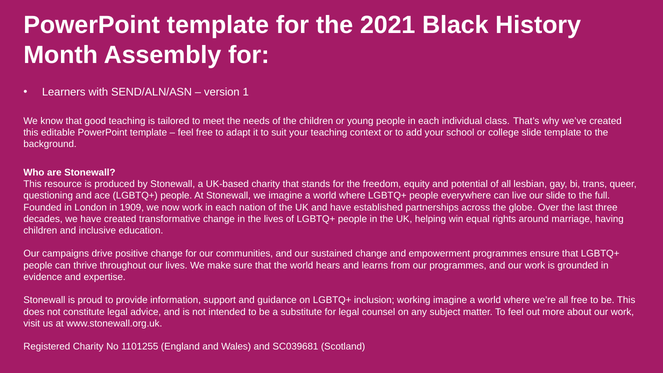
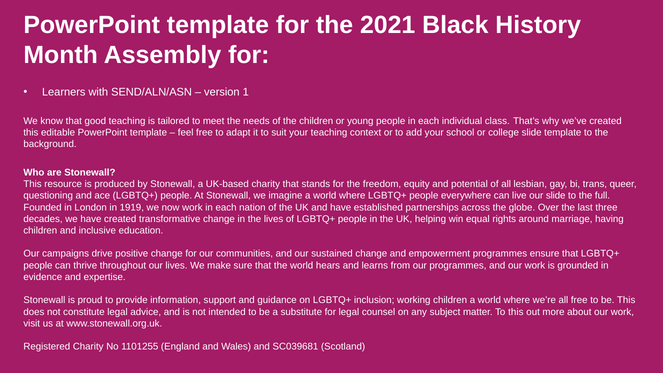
1909: 1909 -> 1919
working imagine: imagine -> children
To feel: feel -> this
